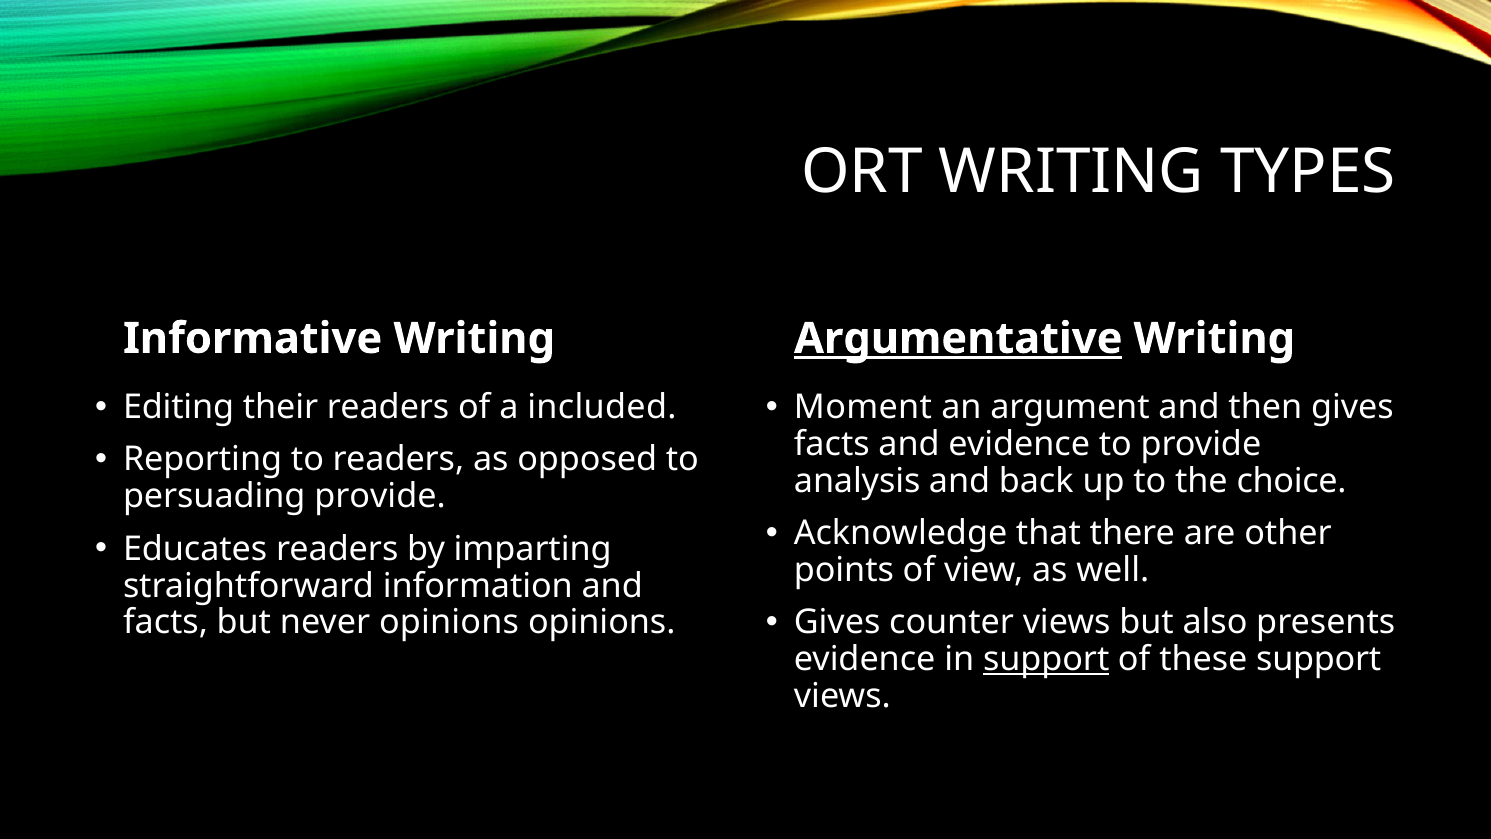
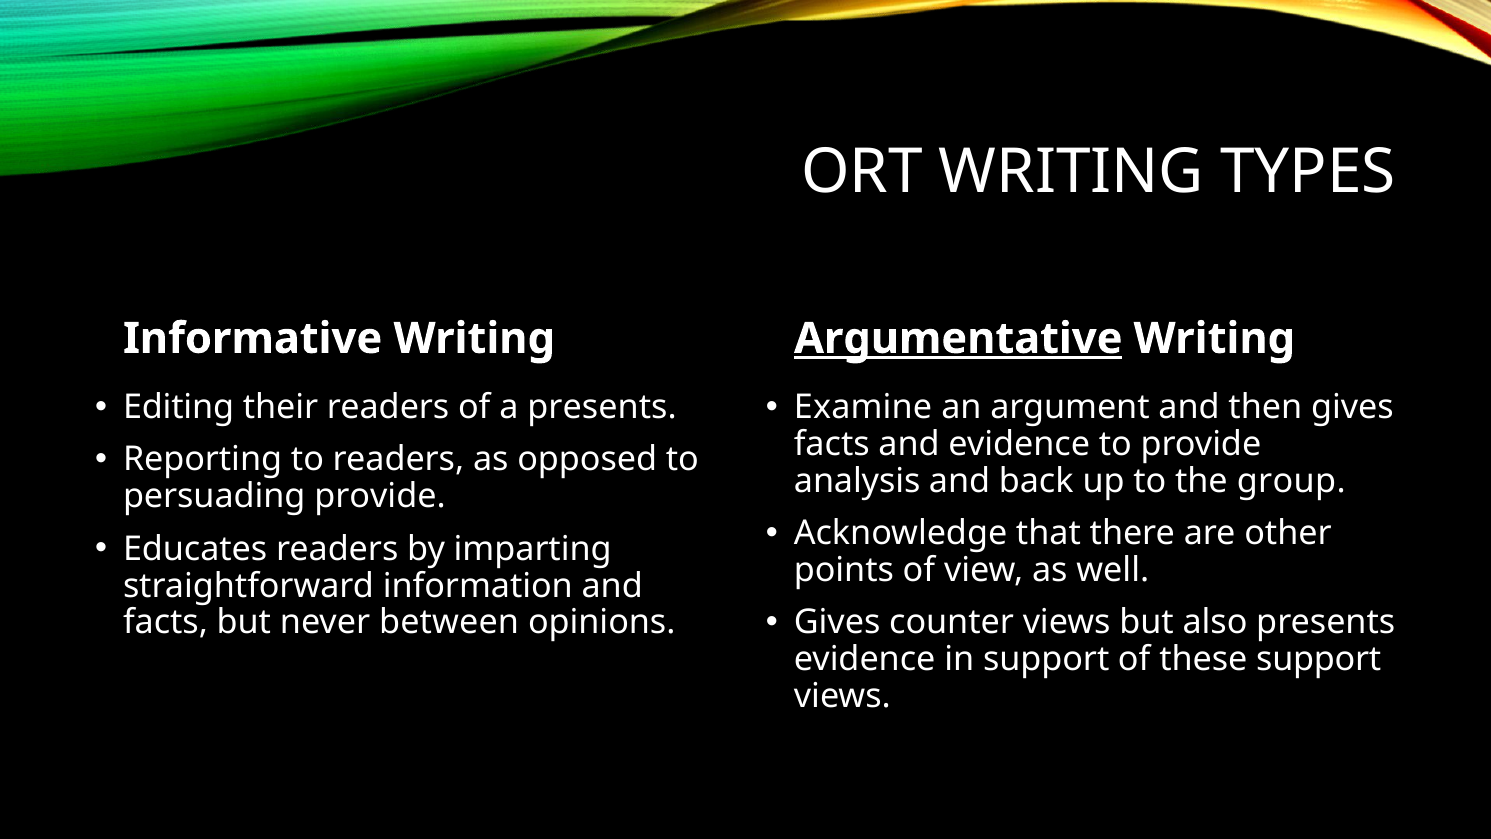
a included: included -> presents
Moment: Moment -> Examine
choice: choice -> group
never opinions: opinions -> between
support at (1046, 659) underline: present -> none
